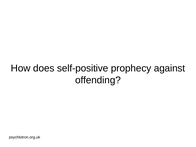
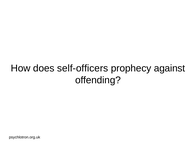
self-positive: self-positive -> self-officers
